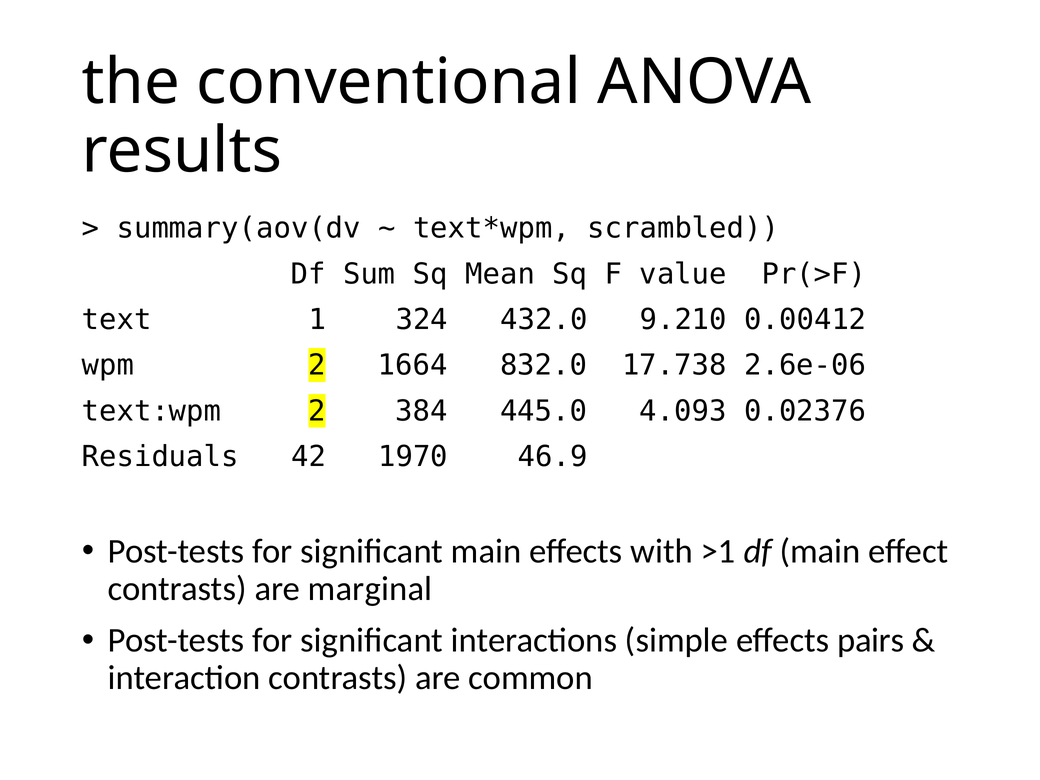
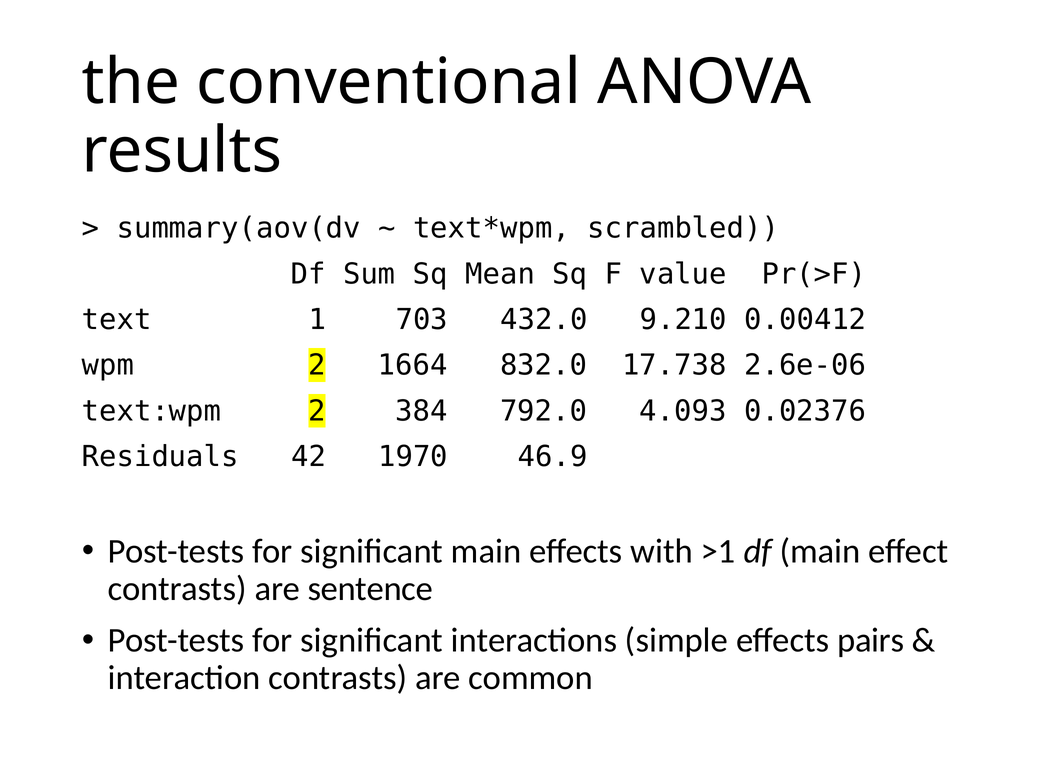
324: 324 -> 703
445.0: 445.0 -> 792.0
marginal: marginal -> sentence
